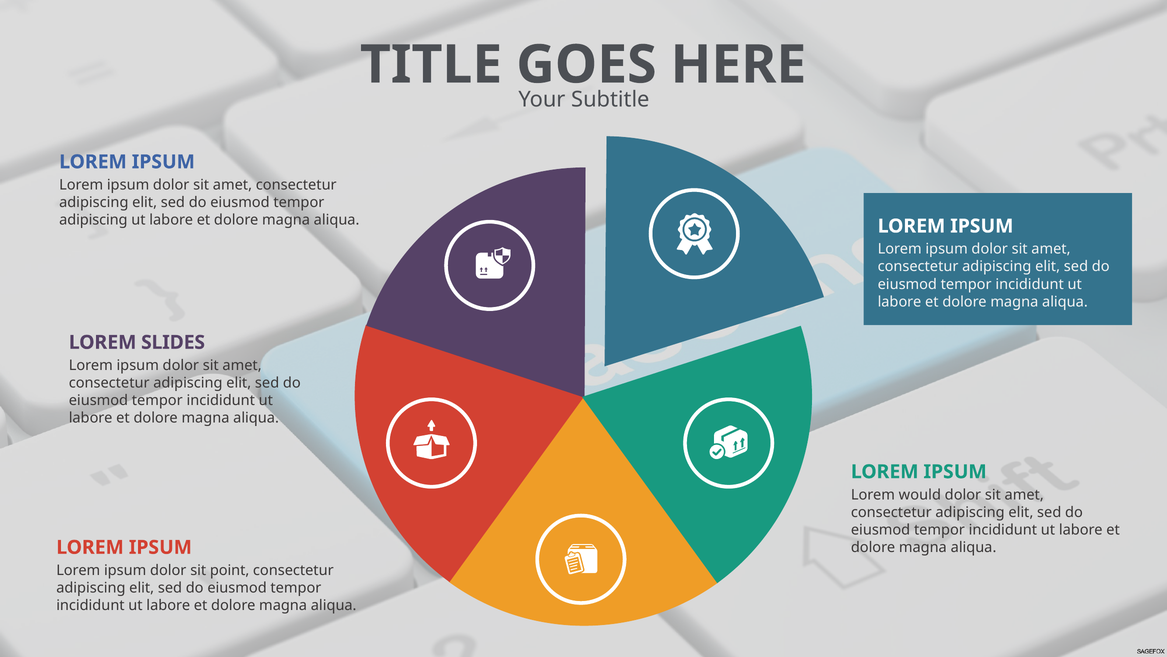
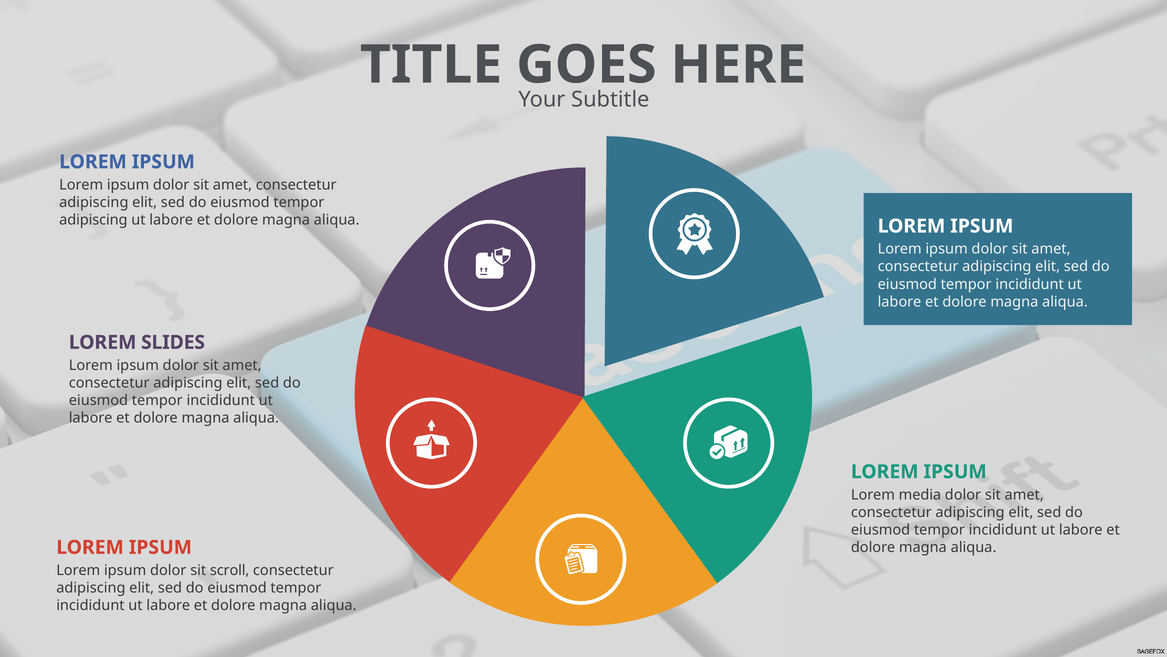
would: would -> media
point: point -> scroll
